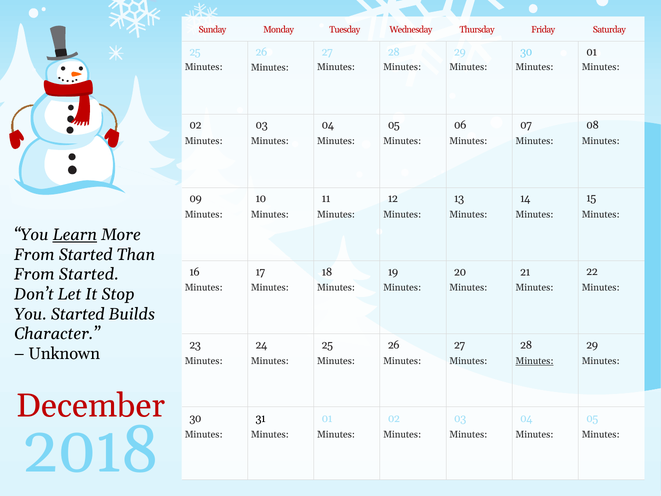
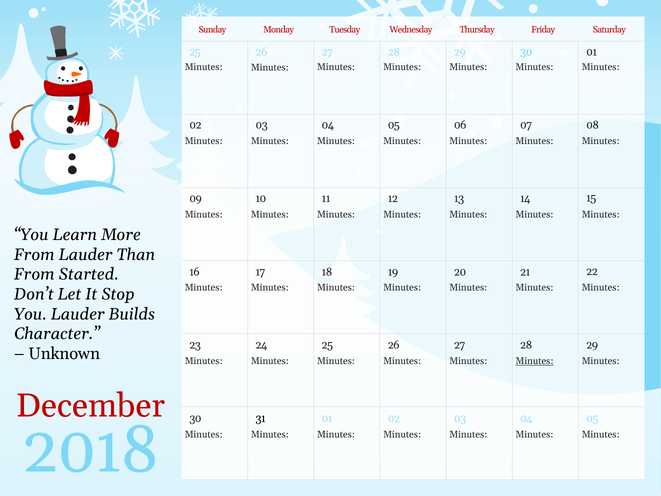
Learn underline: present -> none
Started at (86, 254): Started -> Lauder
You Started: Started -> Lauder
